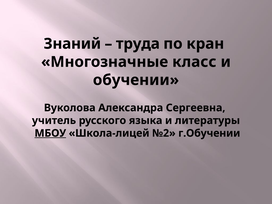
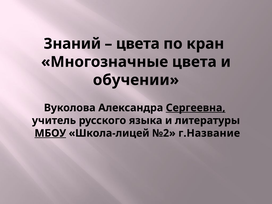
труда at (138, 44): труда -> цвета
Многозначные класс: класс -> цвета
Сергеевна underline: none -> present
г.Обучении: г.Обучении -> г.Название
